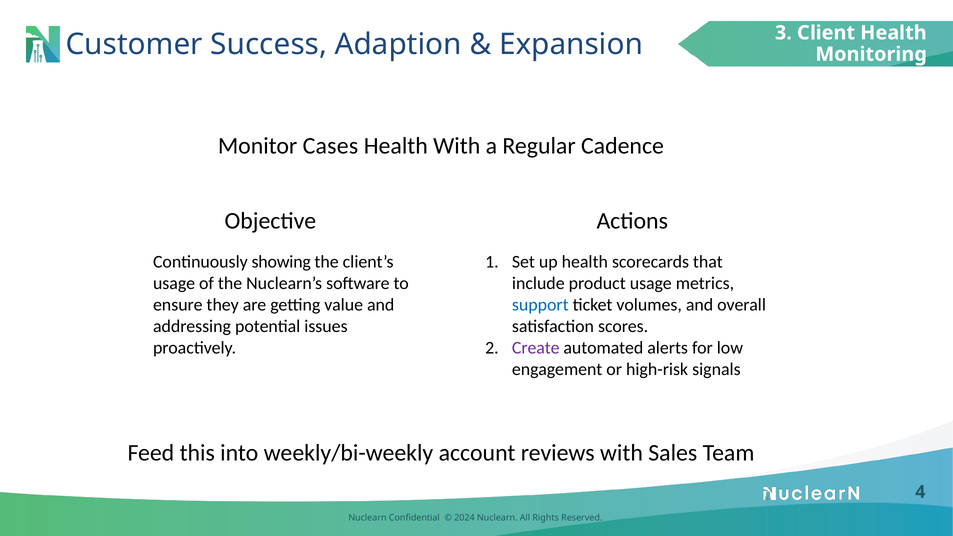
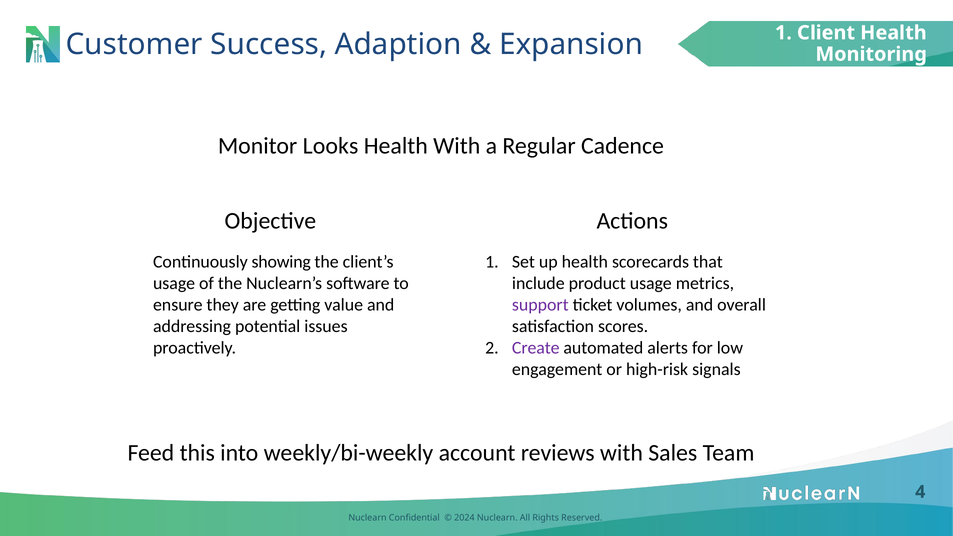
Expansion 3: 3 -> 1
Cases: Cases -> Looks
support colour: blue -> purple
